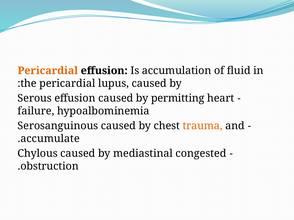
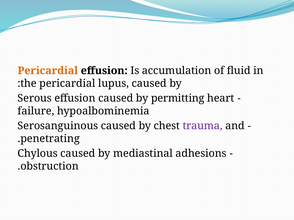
trauma colour: orange -> purple
accumulate: accumulate -> penetrating
congested: congested -> adhesions
